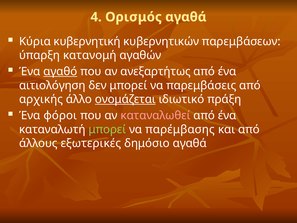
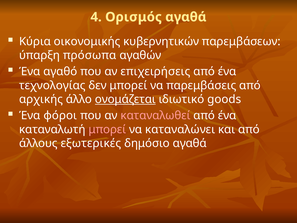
κυβερνητική: κυβερνητική -> οικονομικής
κατανομή: κατανομή -> πρόσωπα
αγαθό underline: present -> none
ανεξαρτήτως: ανεξαρτήτως -> επιχειρήσεις
αιτιολόγηση: αιτιολόγηση -> τεχνολογίας
πράξη: πράξη -> goods
μπορεί at (107, 129) colour: light green -> pink
παρέμβασης: παρέμβασης -> καταναλώνει
